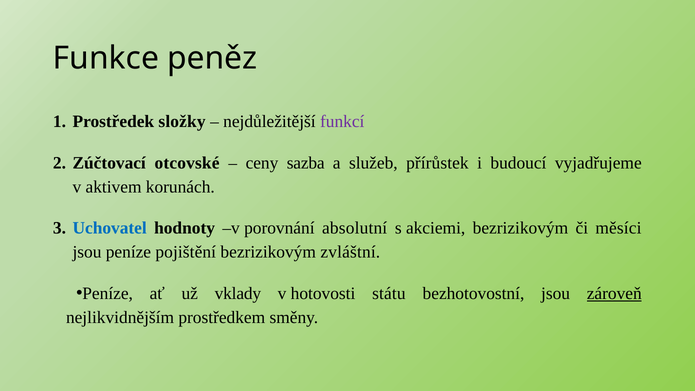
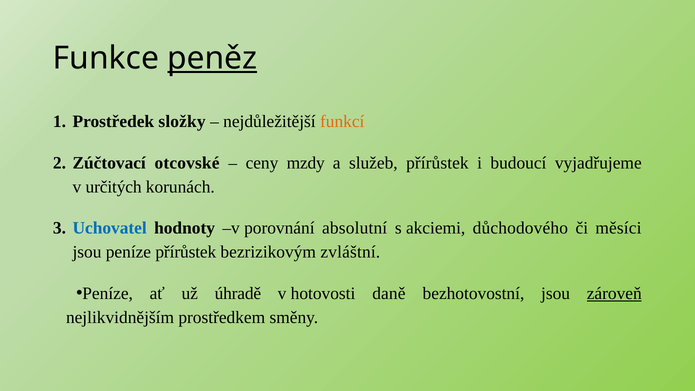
peněz underline: none -> present
funkcí colour: purple -> orange
sazba: sazba -> mzdy
aktivem: aktivem -> určitých
akciemi bezrizikovým: bezrizikovým -> důchodového
peníze pojištění: pojištění -> přírůstek
vklady: vklady -> úhradě
státu: státu -> daně
